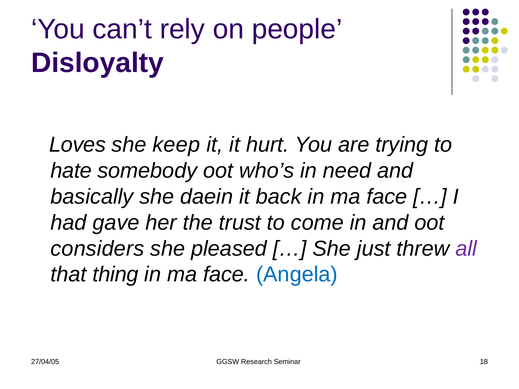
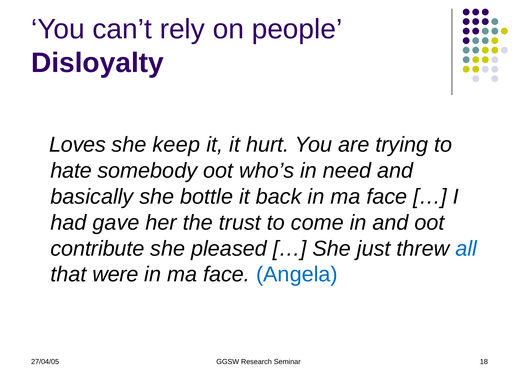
daein: daein -> bottle
considers: considers -> contribute
all colour: purple -> blue
thing: thing -> were
